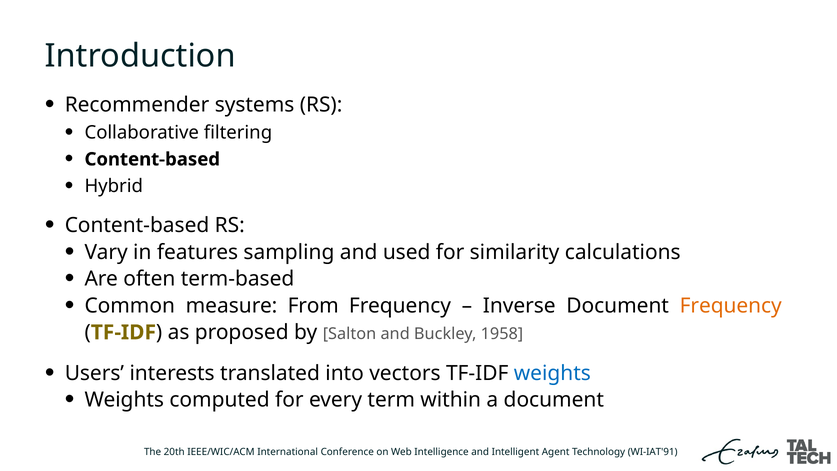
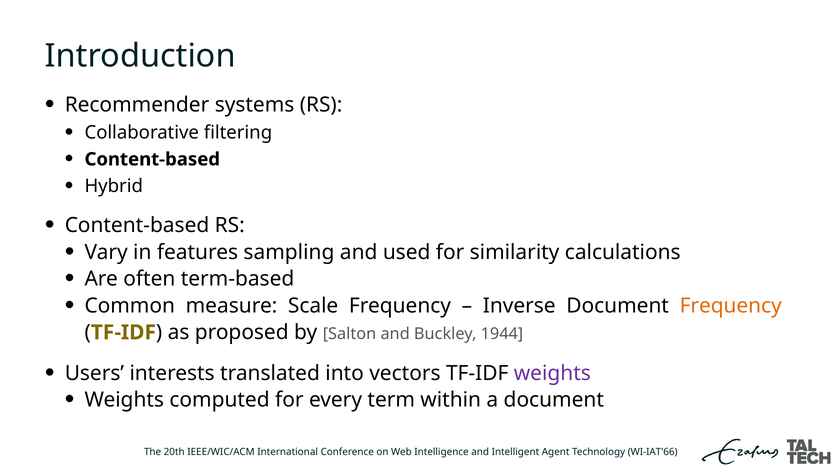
From: From -> Scale
1958: 1958 -> 1944
weights at (552, 373) colour: blue -> purple
WI-IAT'91: WI-IAT'91 -> WI-IAT'66
